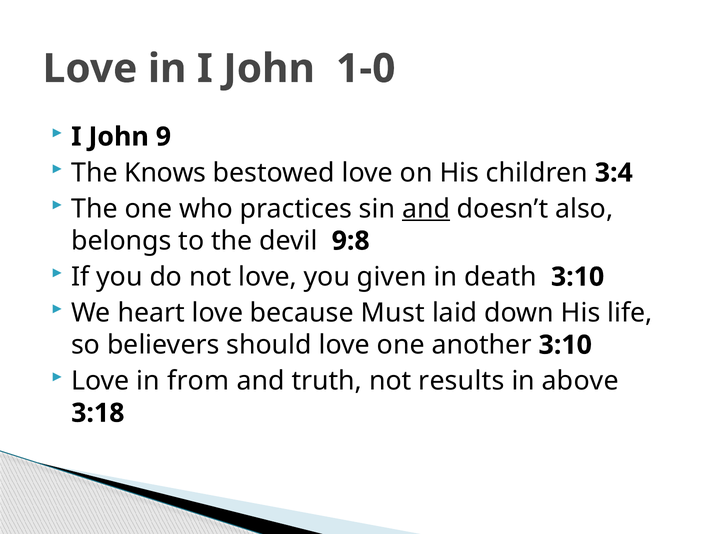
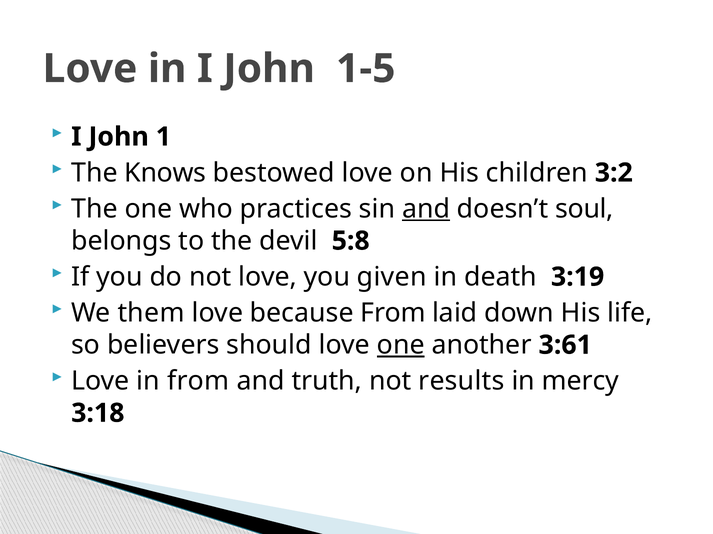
1-0: 1-0 -> 1-5
9: 9 -> 1
3:4: 3:4 -> 3:2
also: also -> soul
9:8: 9:8 -> 5:8
death 3:10: 3:10 -> 3:19
heart: heart -> them
because Must: Must -> From
one at (401, 345) underline: none -> present
another 3:10: 3:10 -> 3:61
above: above -> mercy
